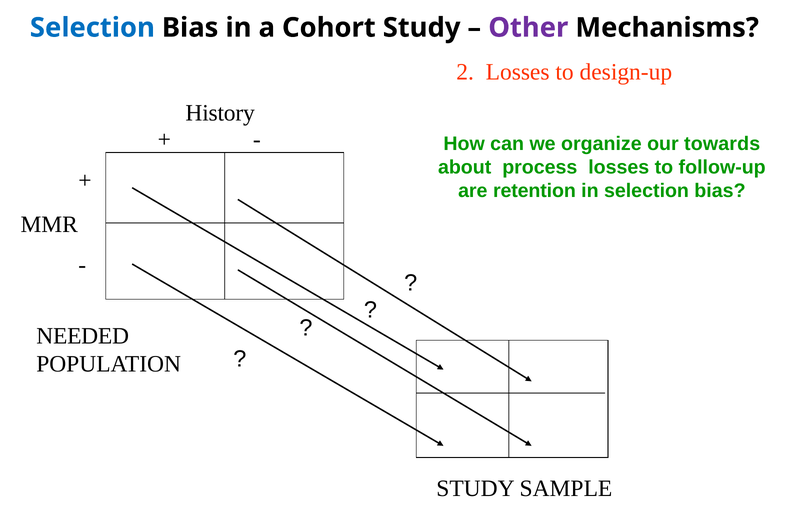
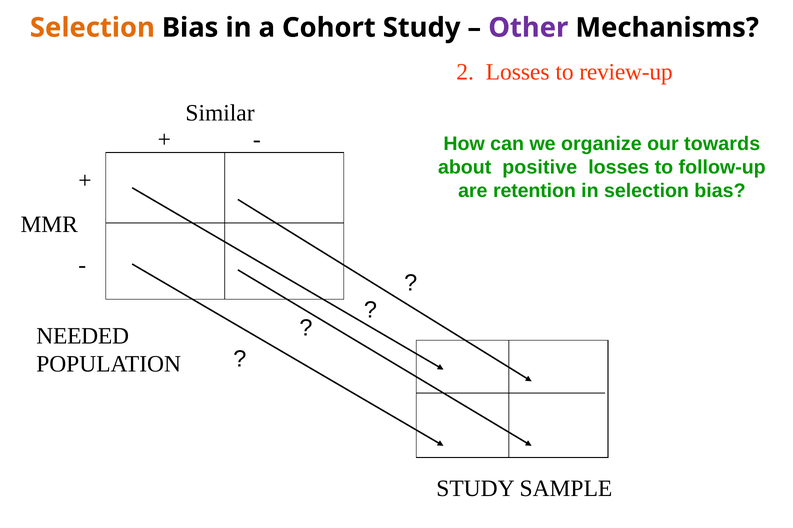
Selection at (92, 28) colour: blue -> orange
design-up: design-up -> review-up
History: History -> Similar
process: process -> positive
